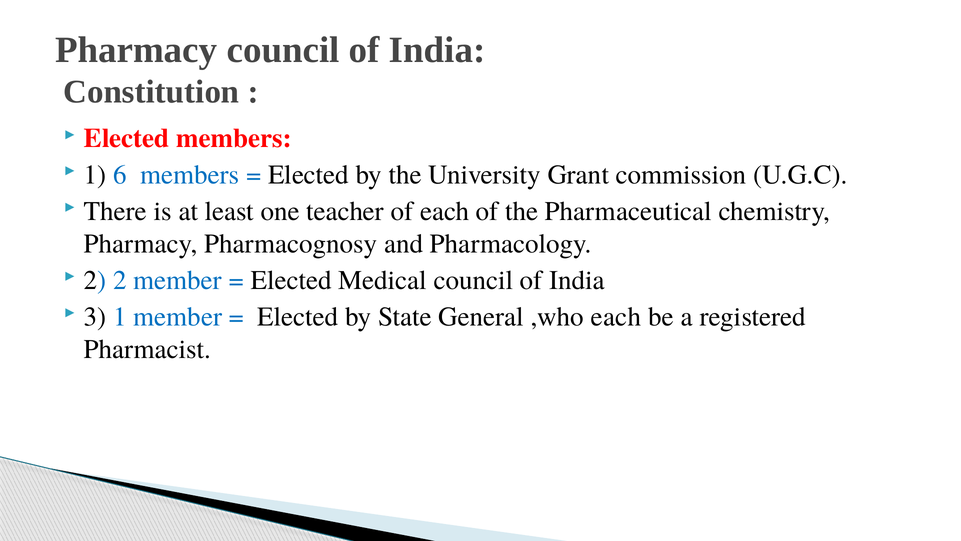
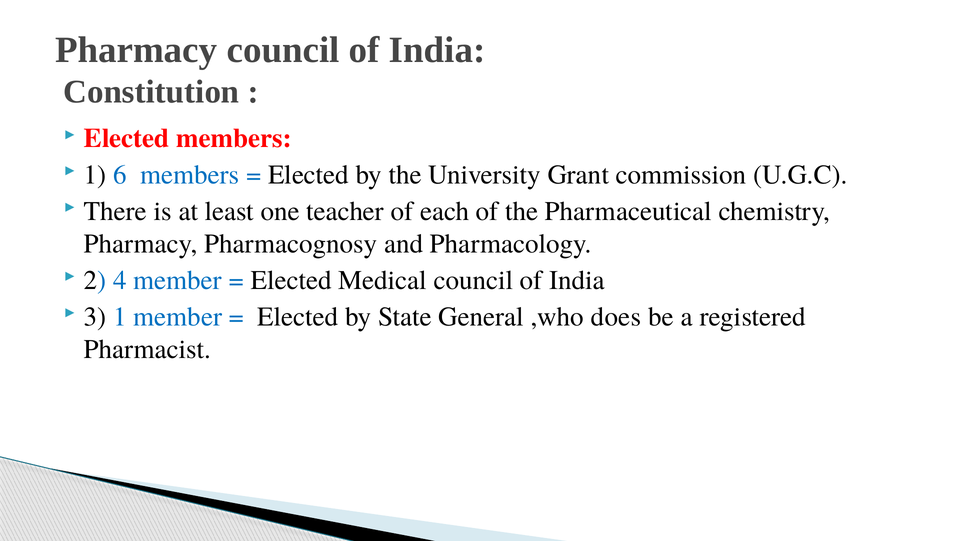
2 2: 2 -> 4
,who each: each -> does
